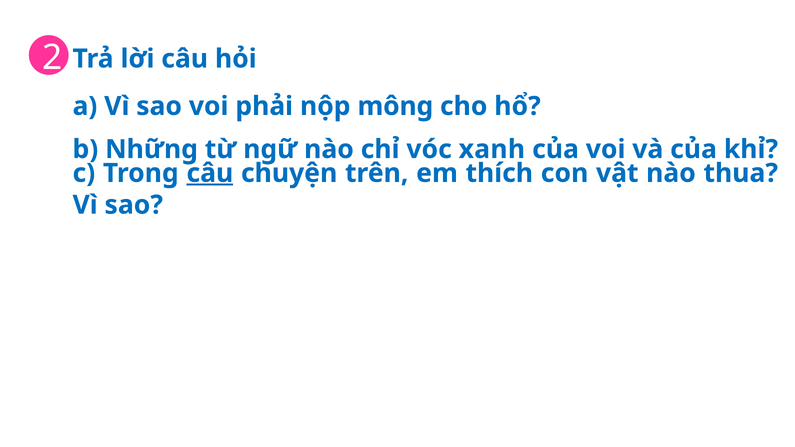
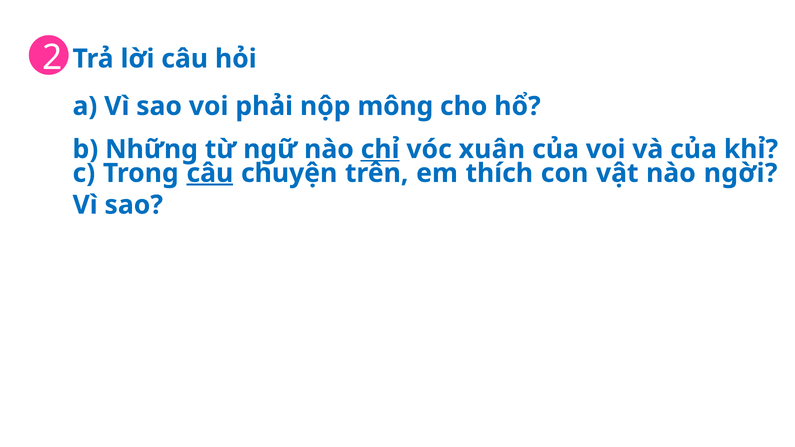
chỉ underline: none -> present
xanh: xanh -> xuân
thua: thua -> ngời
